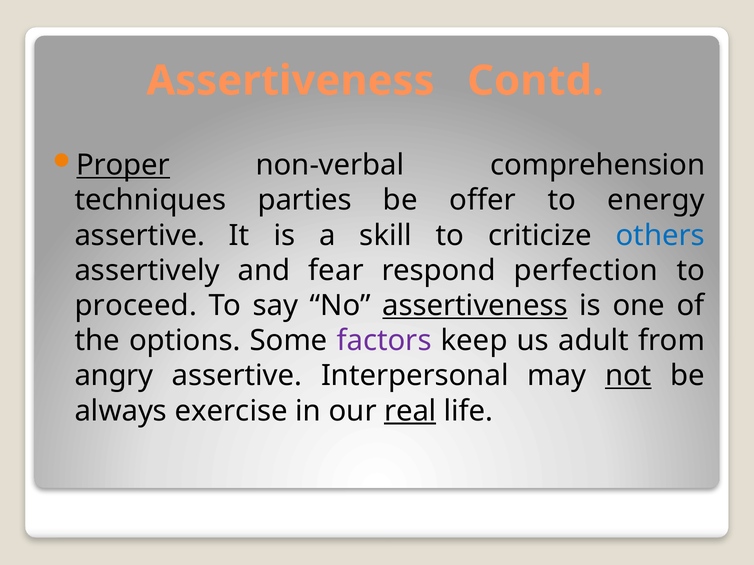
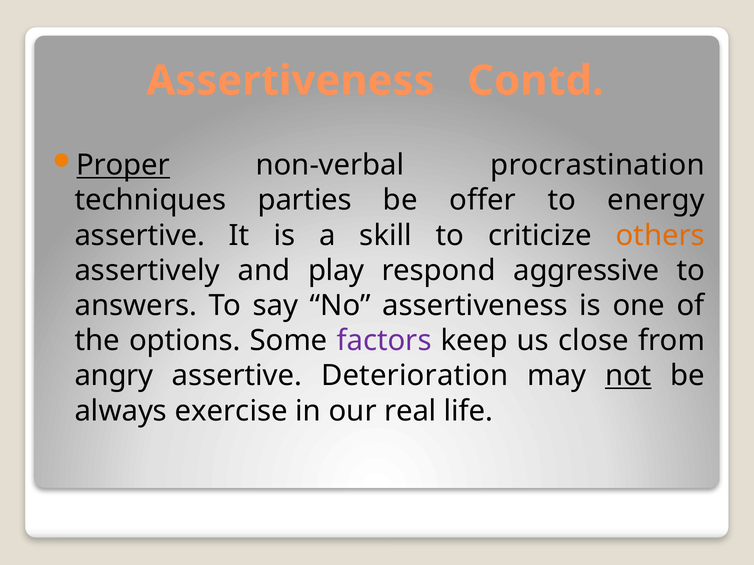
comprehension: comprehension -> procrastination
others colour: blue -> orange
fear: fear -> play
perfection: perfection -> aggressive
proceed: proceed -> answers
assertiveness at (475, 306) underline: present -> none
adult: adult -> close
Interpersonal: Interpersonal -> Deterioration
real underline: present -> none
